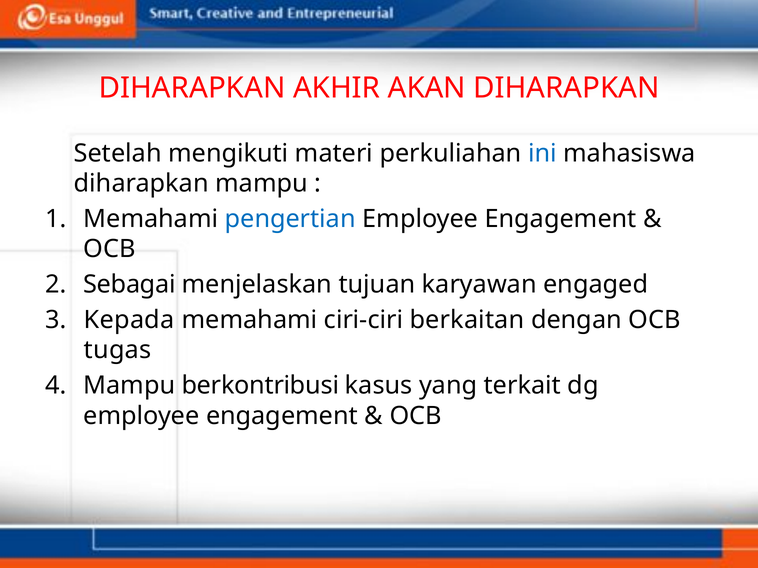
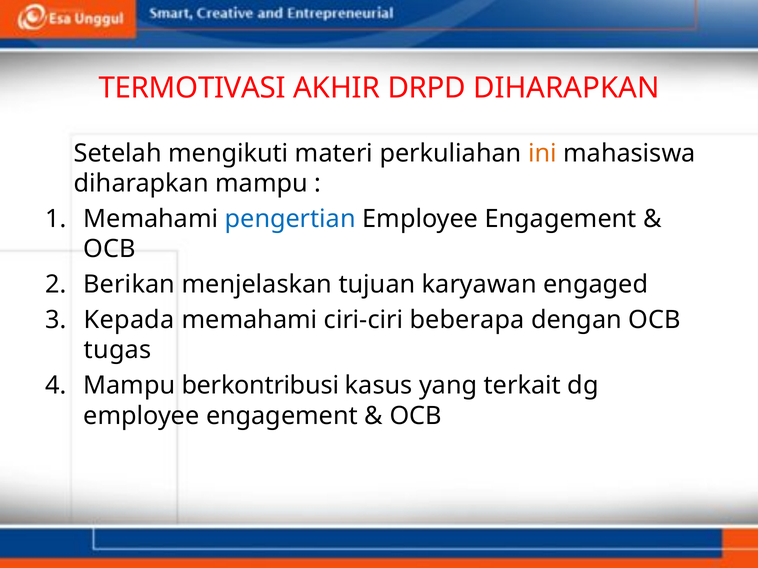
DIHARAPKAN at (192, 88): DIHARAPKAN -> TERMOTIVASI
AKAN: AKAN -> DRPD
ini colour: blue -> orange
Sebagai: Sebagai -> Berikan
berkaitan: berkaitan -> beberapa
